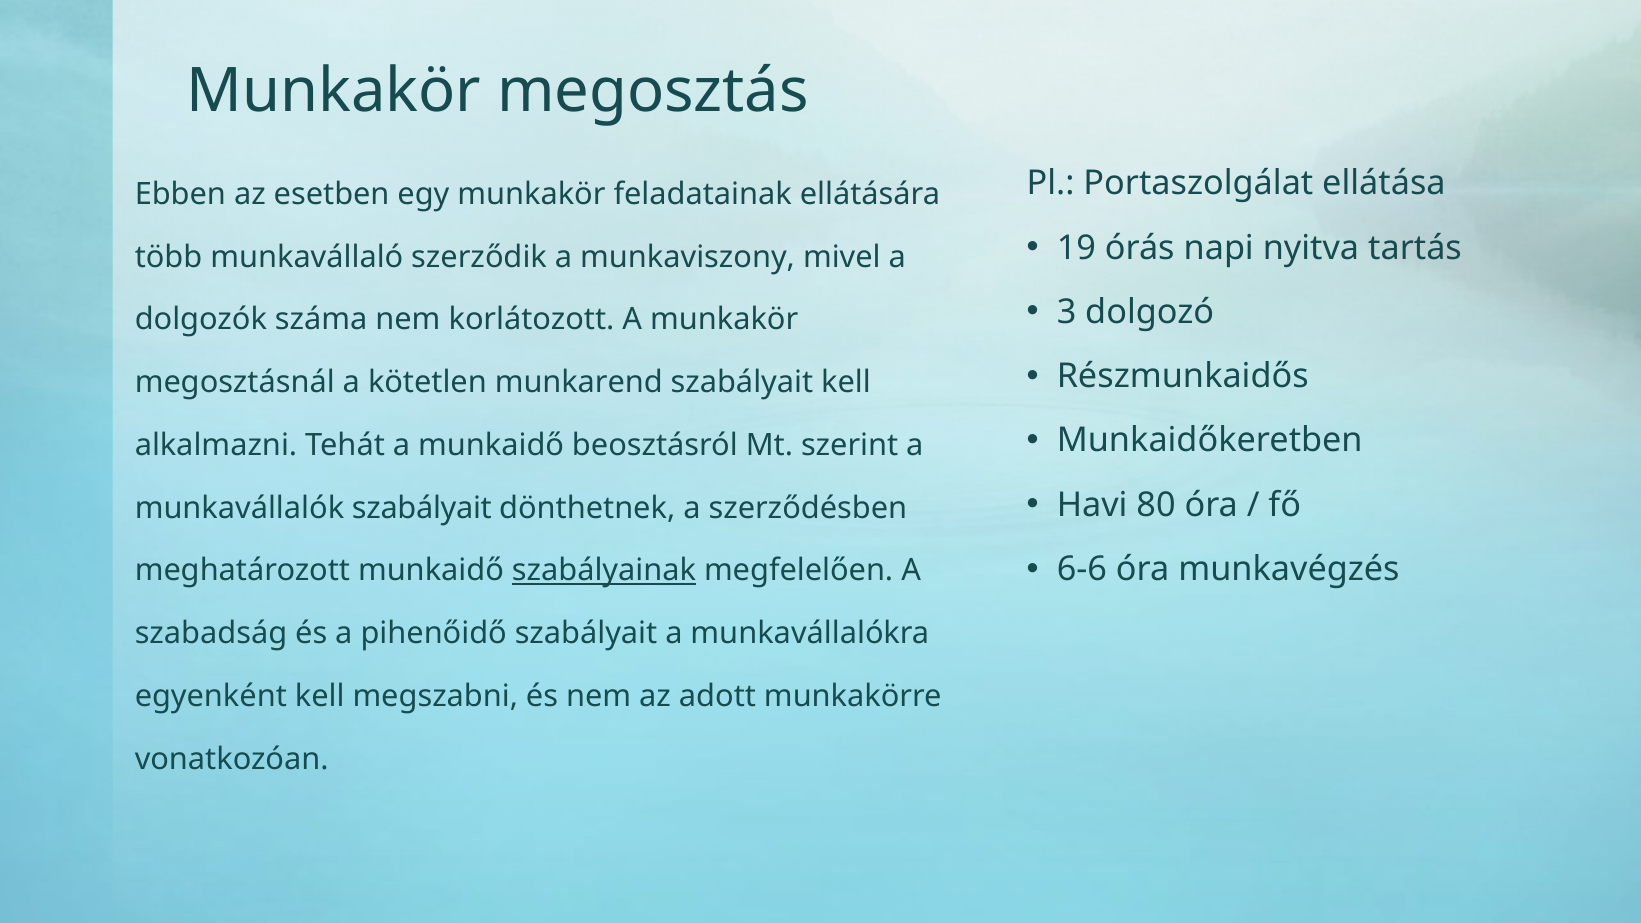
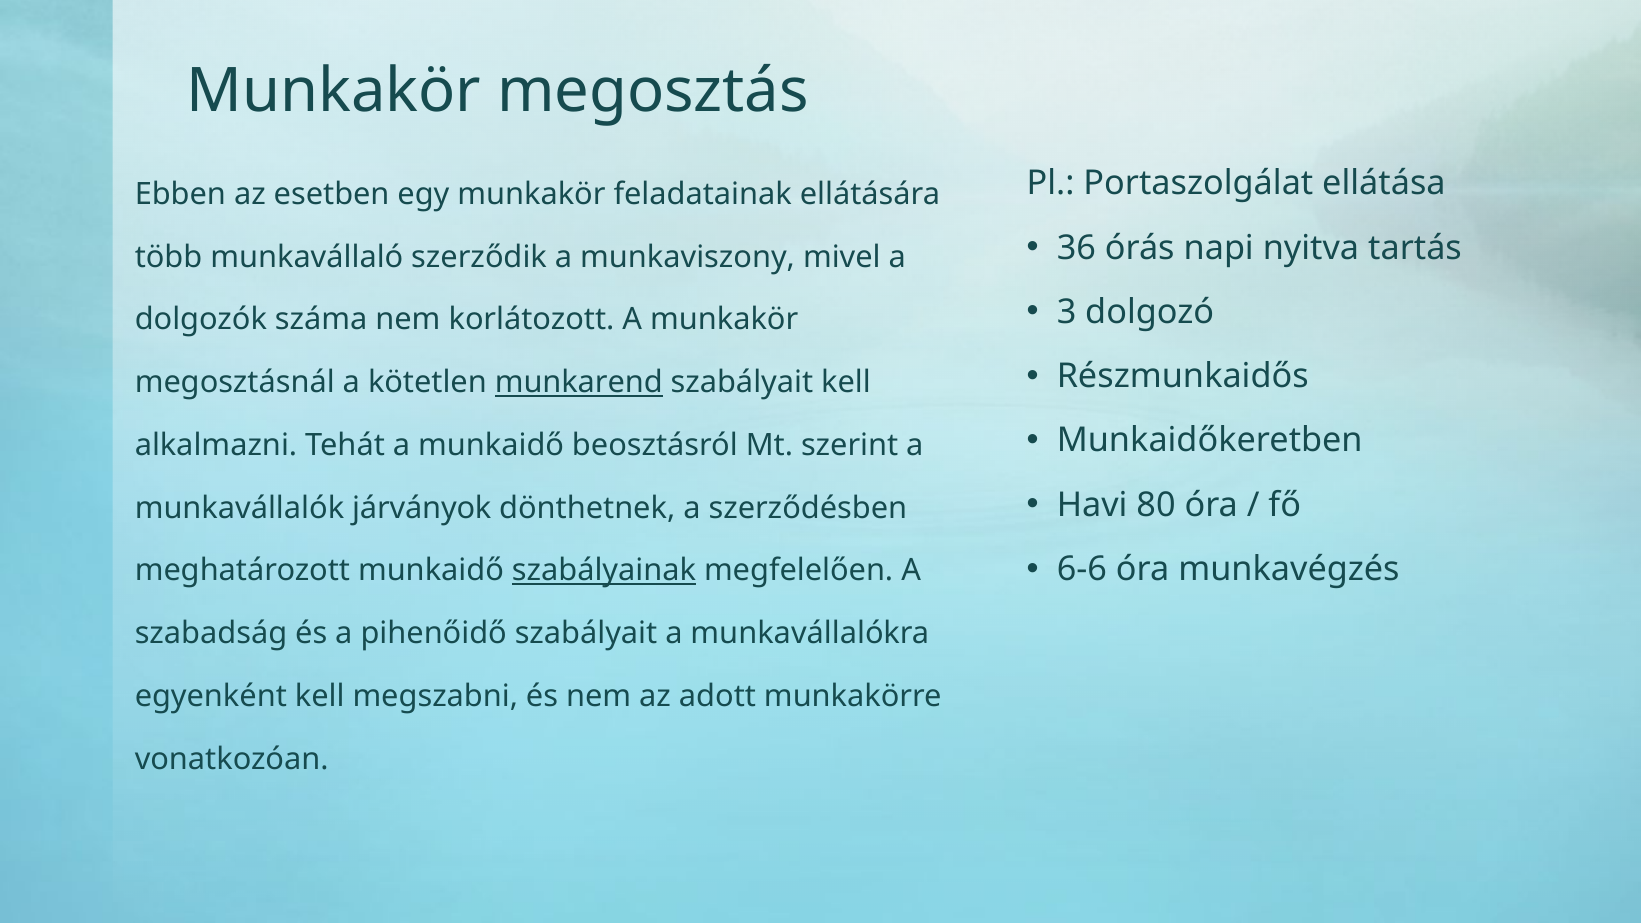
19: 19 -> 36
munkarend underline: none -> present
munkavállalók szabályait: szabályait -> járványok
